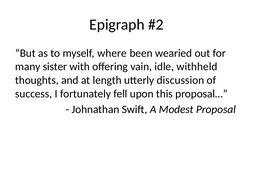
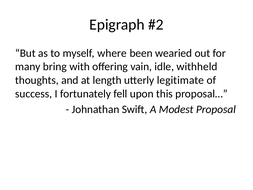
sister: sister -> bring
discussion: discussion -> legitimate
